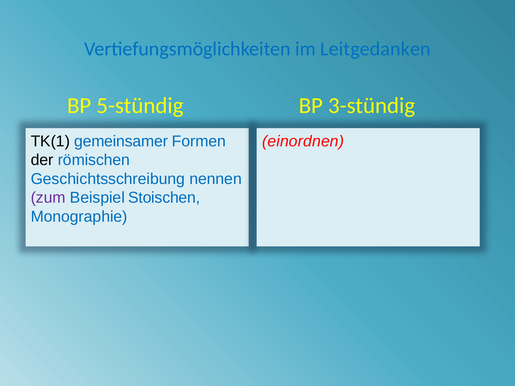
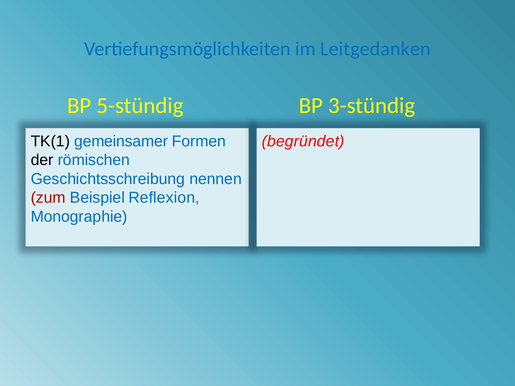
einordnen: einordnen -> begründet
zum colour: purple -> red
Stoischen: Stoischen -> Reflexion
